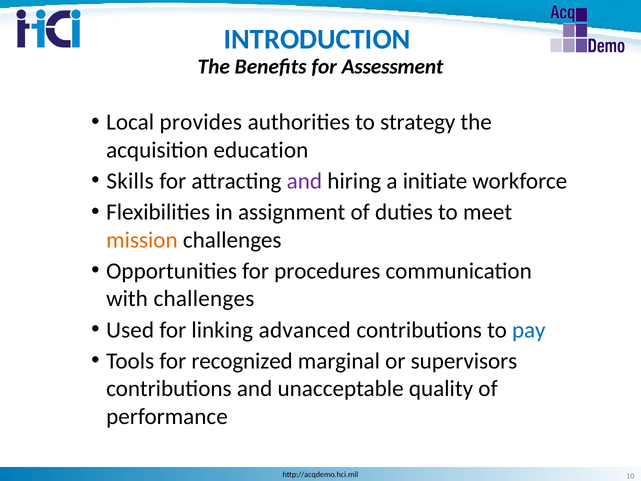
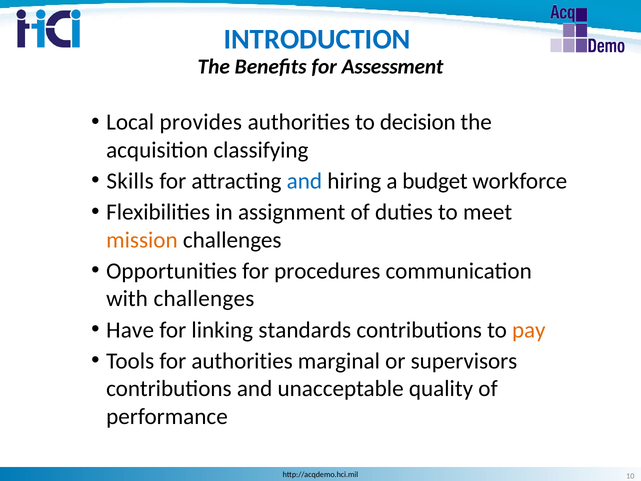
strategy: strategy -> decision
education: education -> classifying
and at (304, 181) colour: purple -> blue
initiate: initiate -> budget
Used: Used -> Have
advanced: advanced -> standards
pay colour: blue -> orange
for recognized: recognized -> authorities
